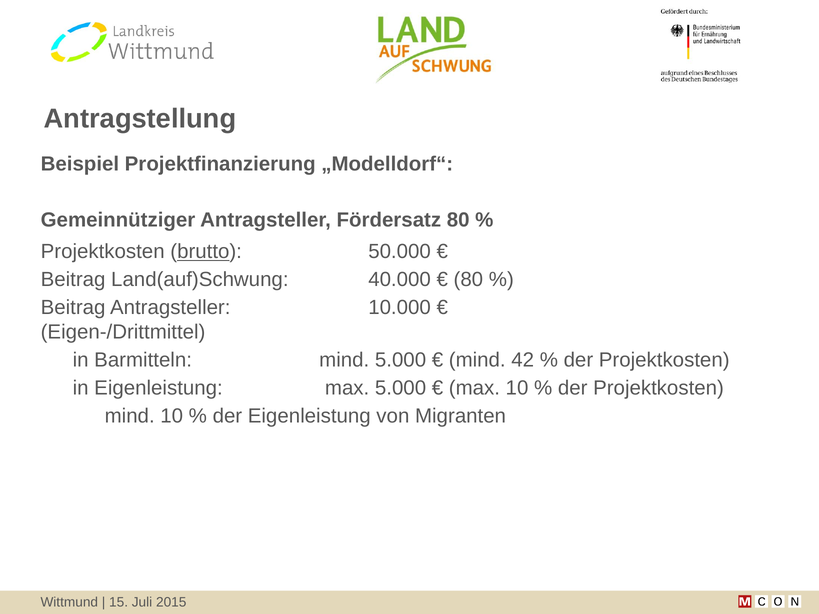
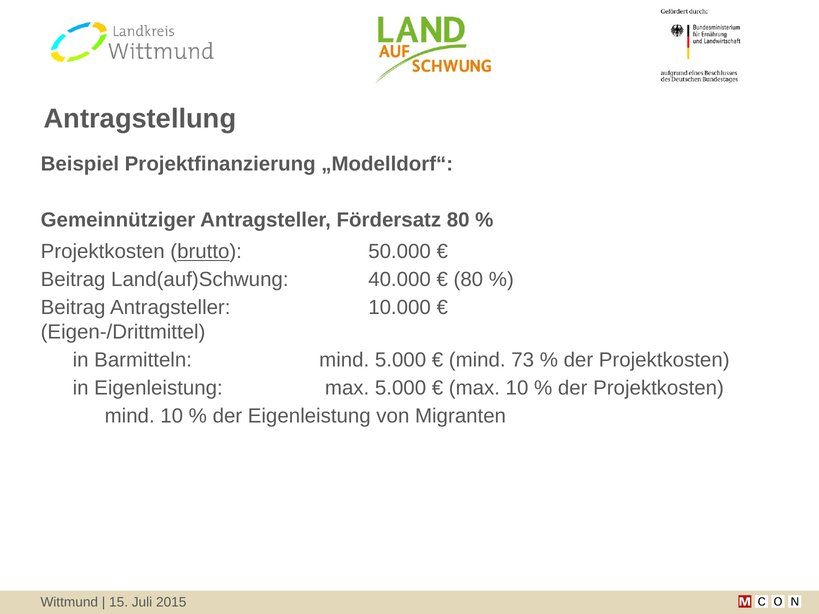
42: 42 -> 73
